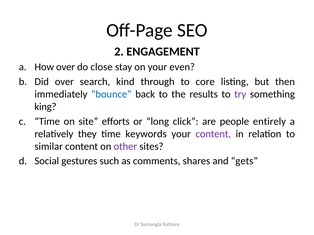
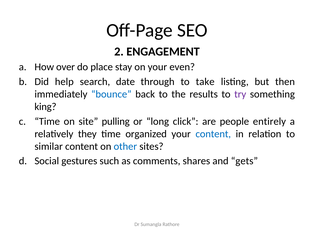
close: close -> place
Did over: over -> help
kind: kind -> date
core: core -> take
efforts: efforts -> pulling
keywords: keywords -> organized
content at (213, 134) colour: purple -> blue
other colour: purple -> blue
